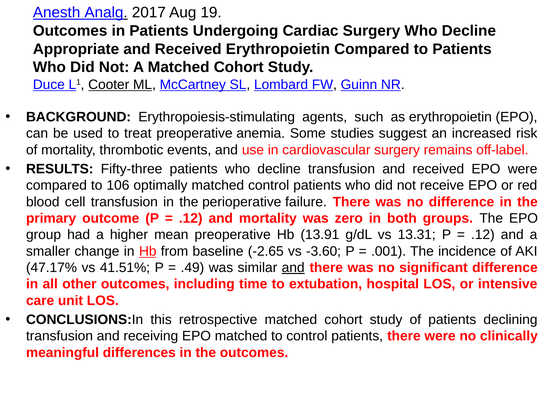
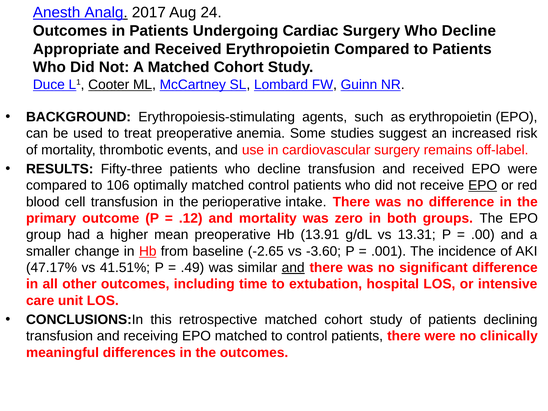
19: 19 -> 24
EPO at (483, 185) underline: none -> present
failure: failure -> intake
.12 at (483, 235): .12 -> .00
